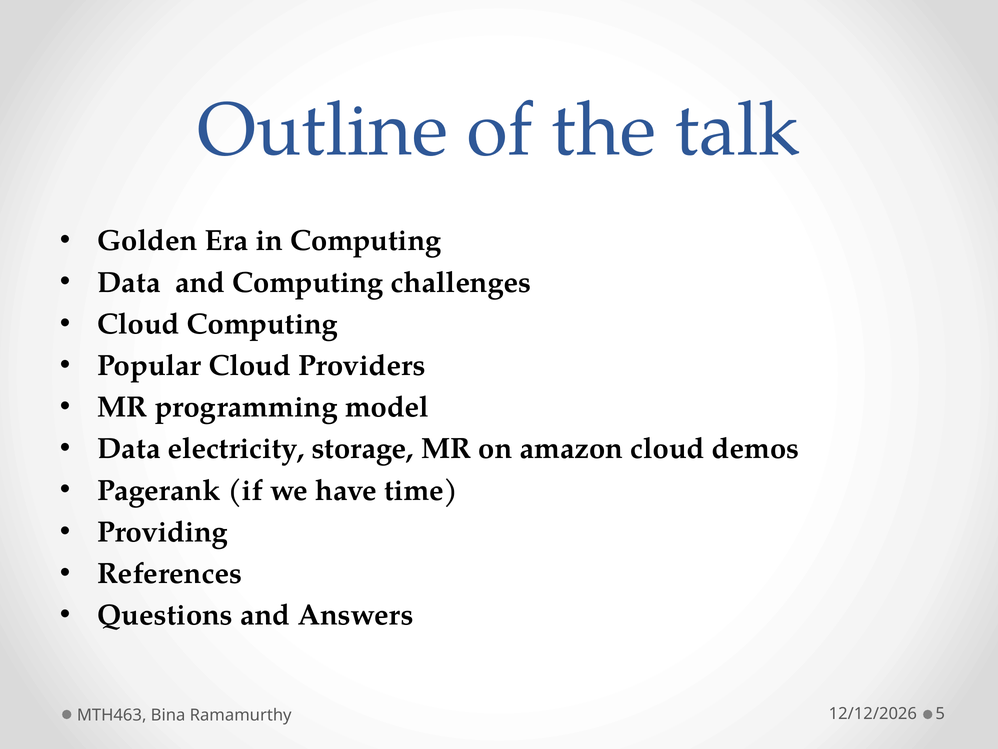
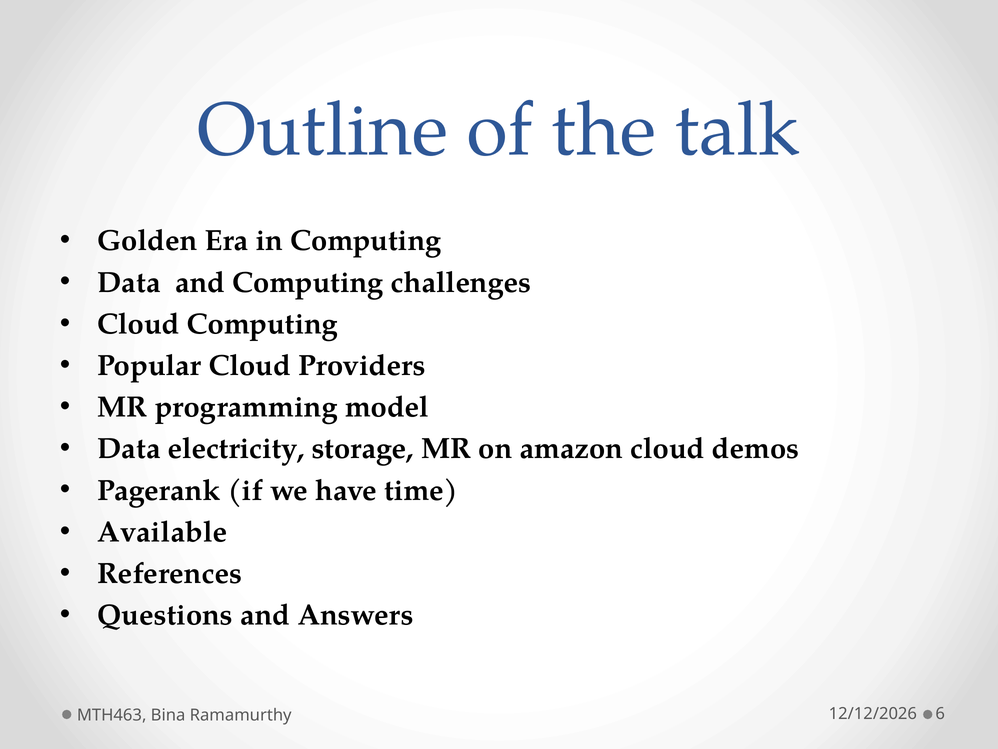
Providing: Providing -> Available
5: 5 -> 6
